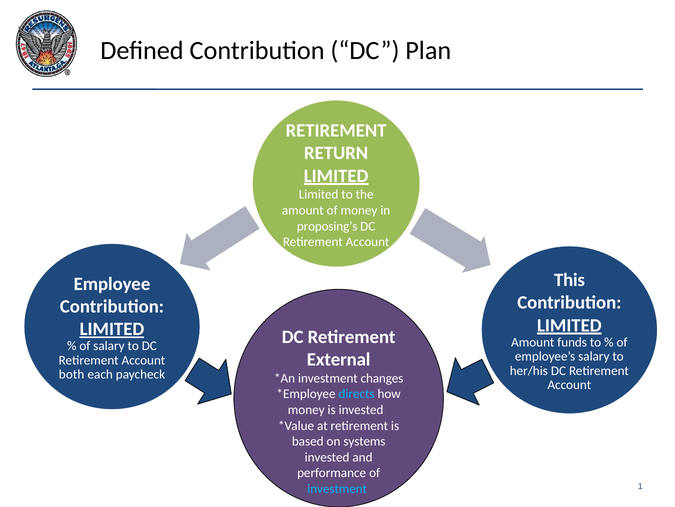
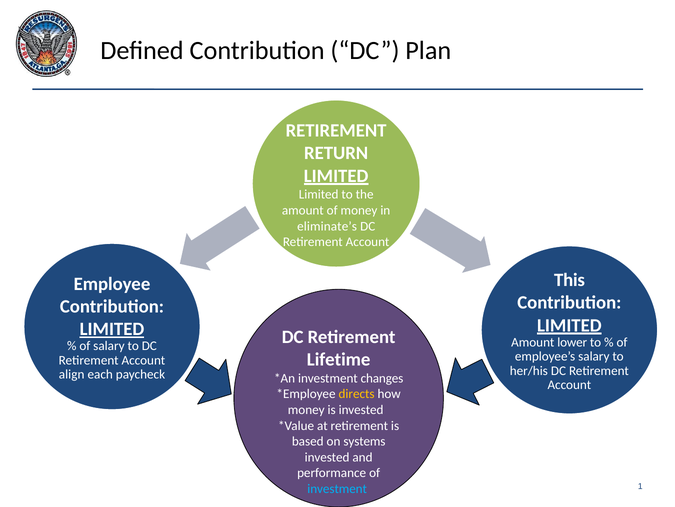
proposing’s: proposing’s -> eliminate’s
funds: funds -> lower
External: External -> Lifetime
both: both -> align
directs colour: light blue -> yellow
